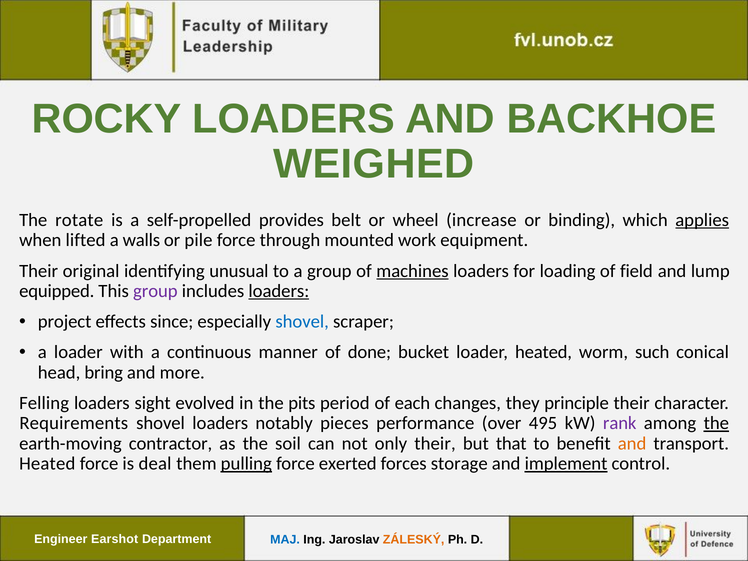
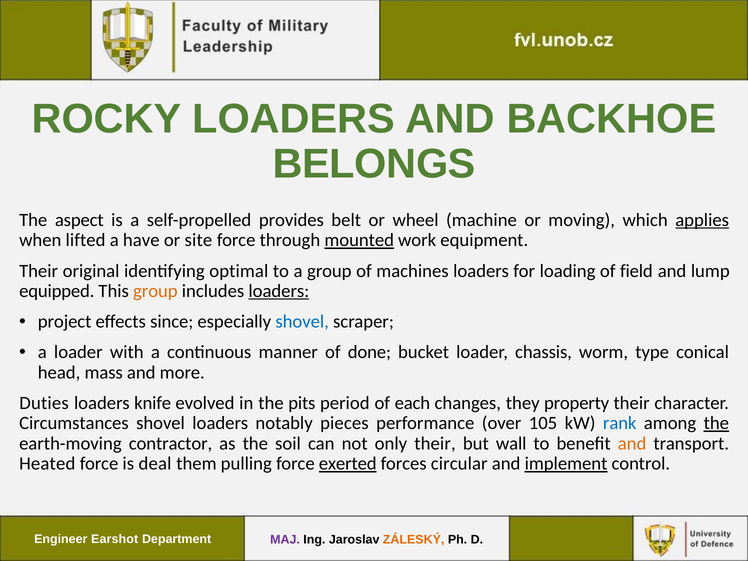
WEIGHED: WEIGHED -> BELONGS
rotate: rotate -> aspect
increase: increase -> machine
binding: binding -> moving
walls: walls -> have
pile: pile -> site
mounted underline: none -> present
unusual: unusual -> optimal
machines underline: present -> none
group at (155, 291) colour: purple -> orange
loader heated: heated -> chassis
such: such -> type
bring: bring -> mass
Felling: Felling -> Duties
sight: sight -> knife
principle: principle -> property
Requirements: Requirements -> Circumstances
495: 495 -> 105
rank colour: purple -> blue
that: that -> wall
pulling underline: present -> none
exerted underline: none -> present
storage: storage -> circular
MAJ colour: blue -> purple
